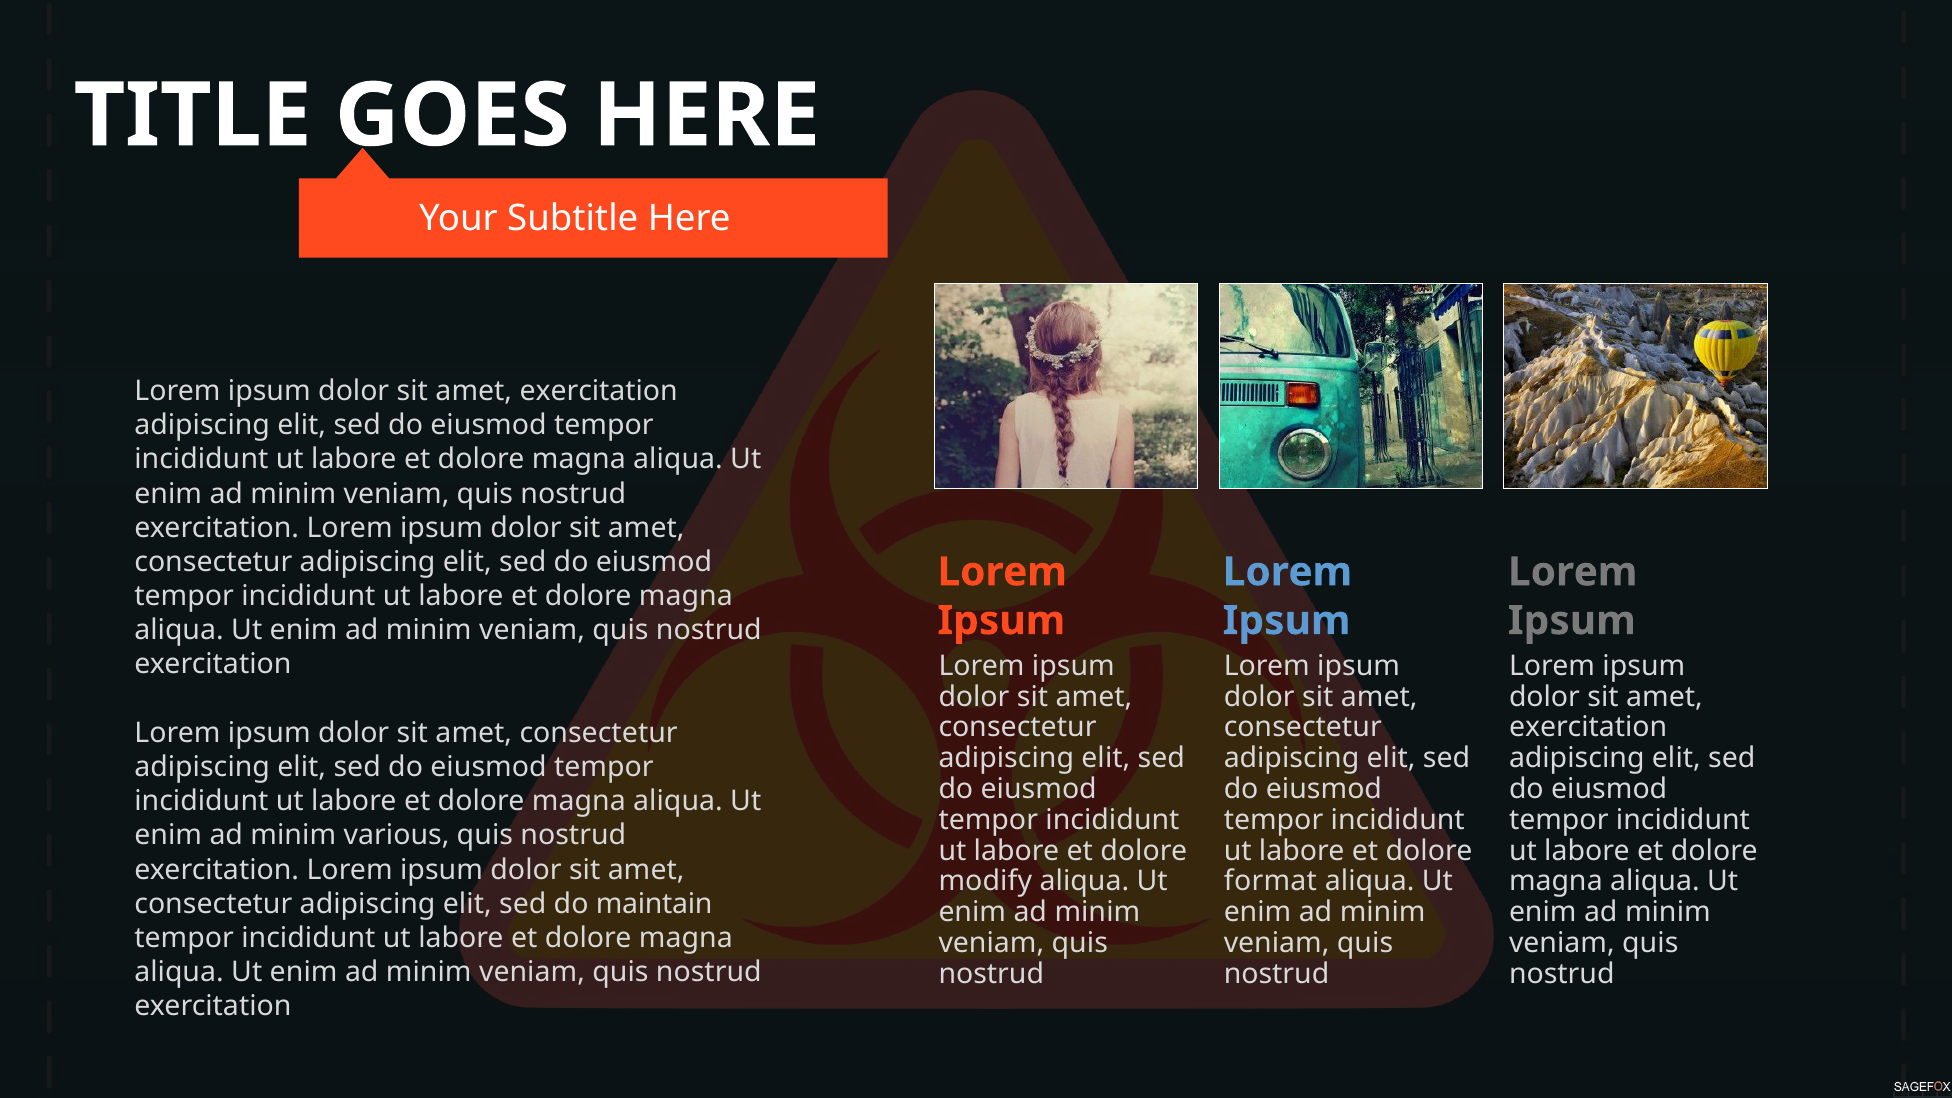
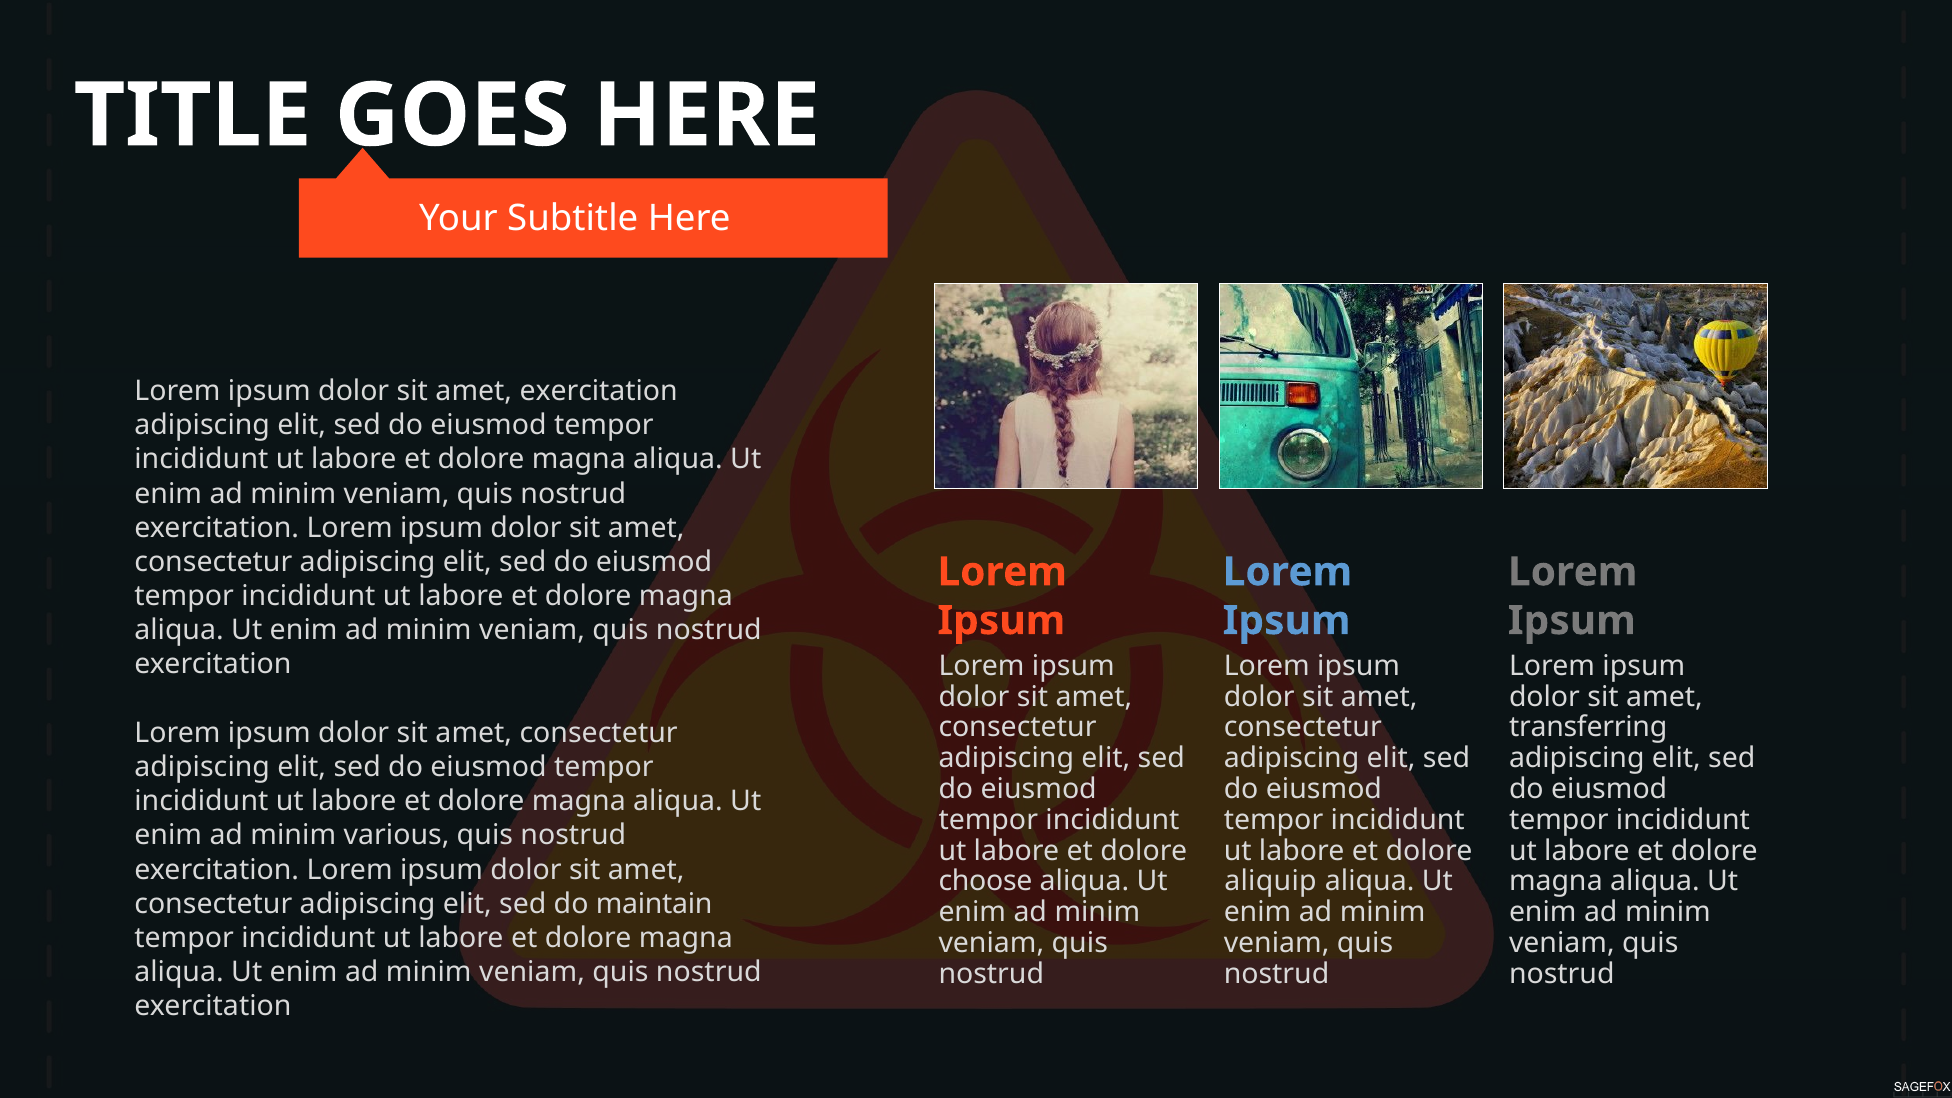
exercitation at (1588, 728): exercitation -> transferring
modify: modify -> choose
format: format -> aliquip
